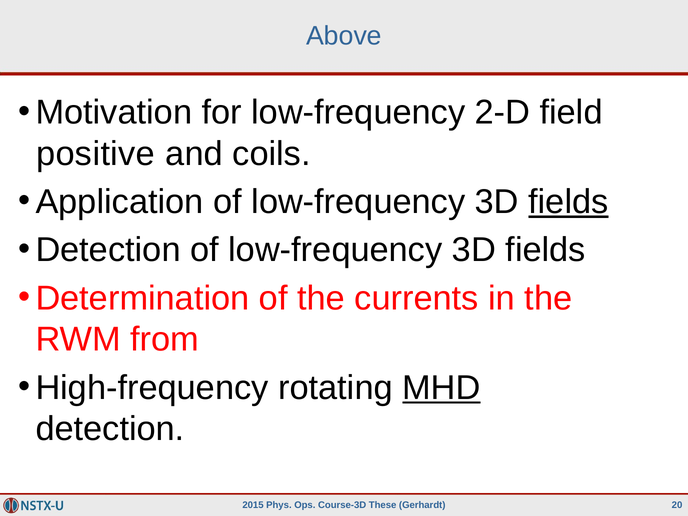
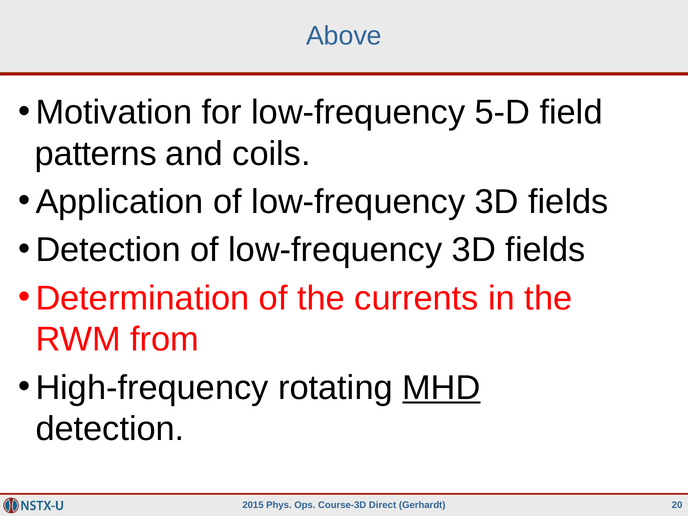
2-D: 2-D -> 5-D
positive: positive -> patterns
fields at (568, 202) underline: present -> none
These: These -> Direct
